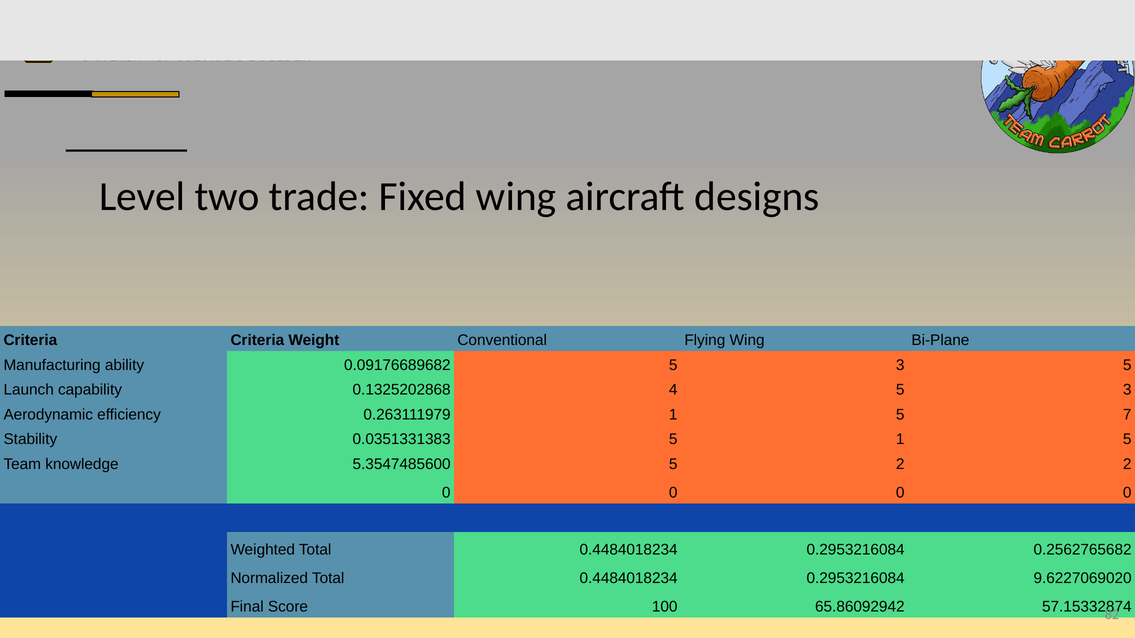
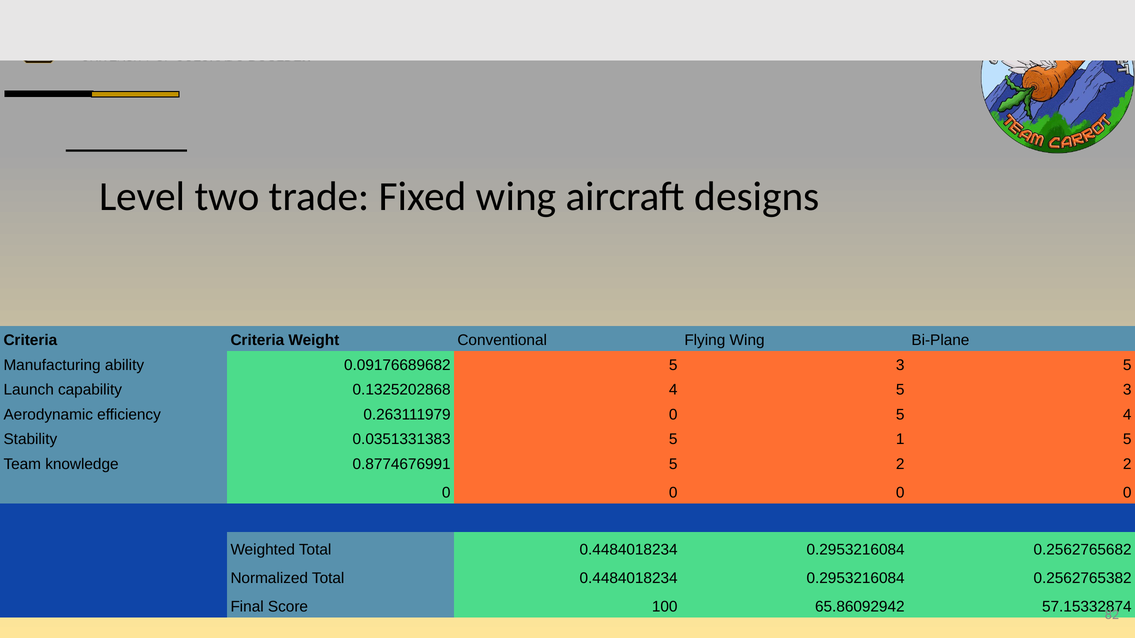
0.263111979 1: 1 -> 0
5 7: 7 -> 4
5.3547485600: 5.3547485600 -> 0.8774676991
9.6227069020: 9.6227069020 -> 0.2562765382
